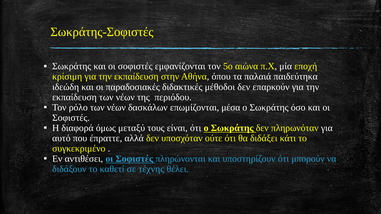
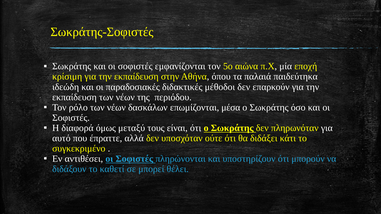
τέχνης: τέχνης -> μπορεί
